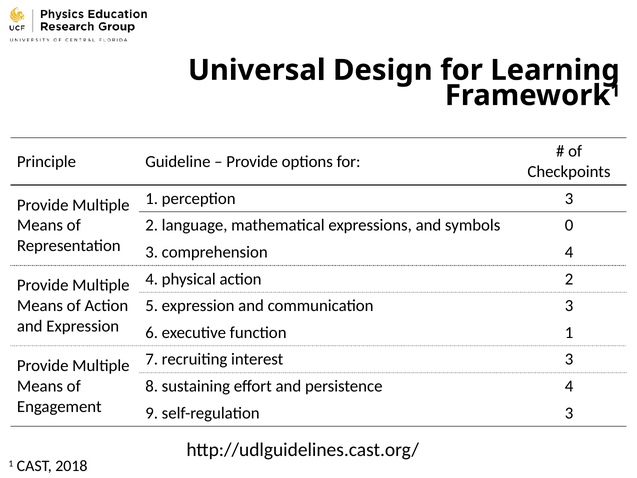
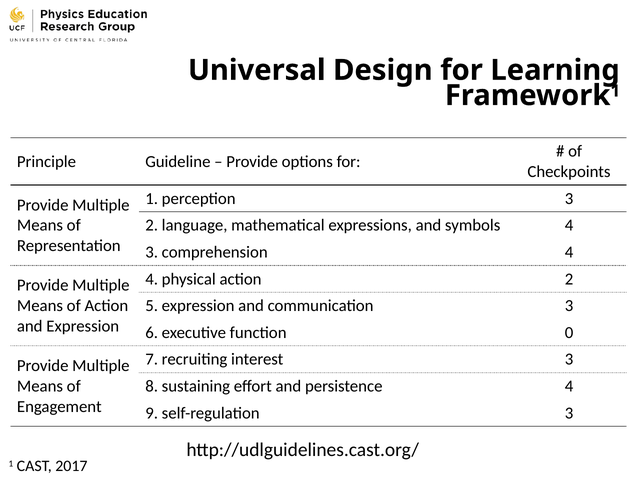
symbols 0: 0 -> 4
function 1: 1 -> 0
2018: 2018 -> 2017
